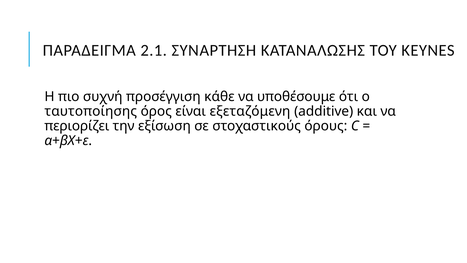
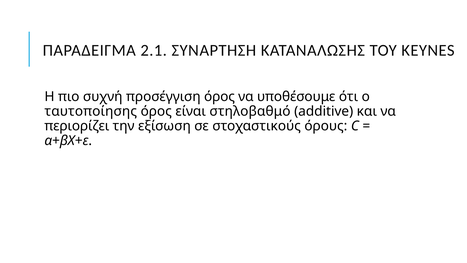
προσέγγιση κάθε: κάθε -> όρος
εξεταζόμενη: εξεταζόμενη -> στηλοβαθμό
